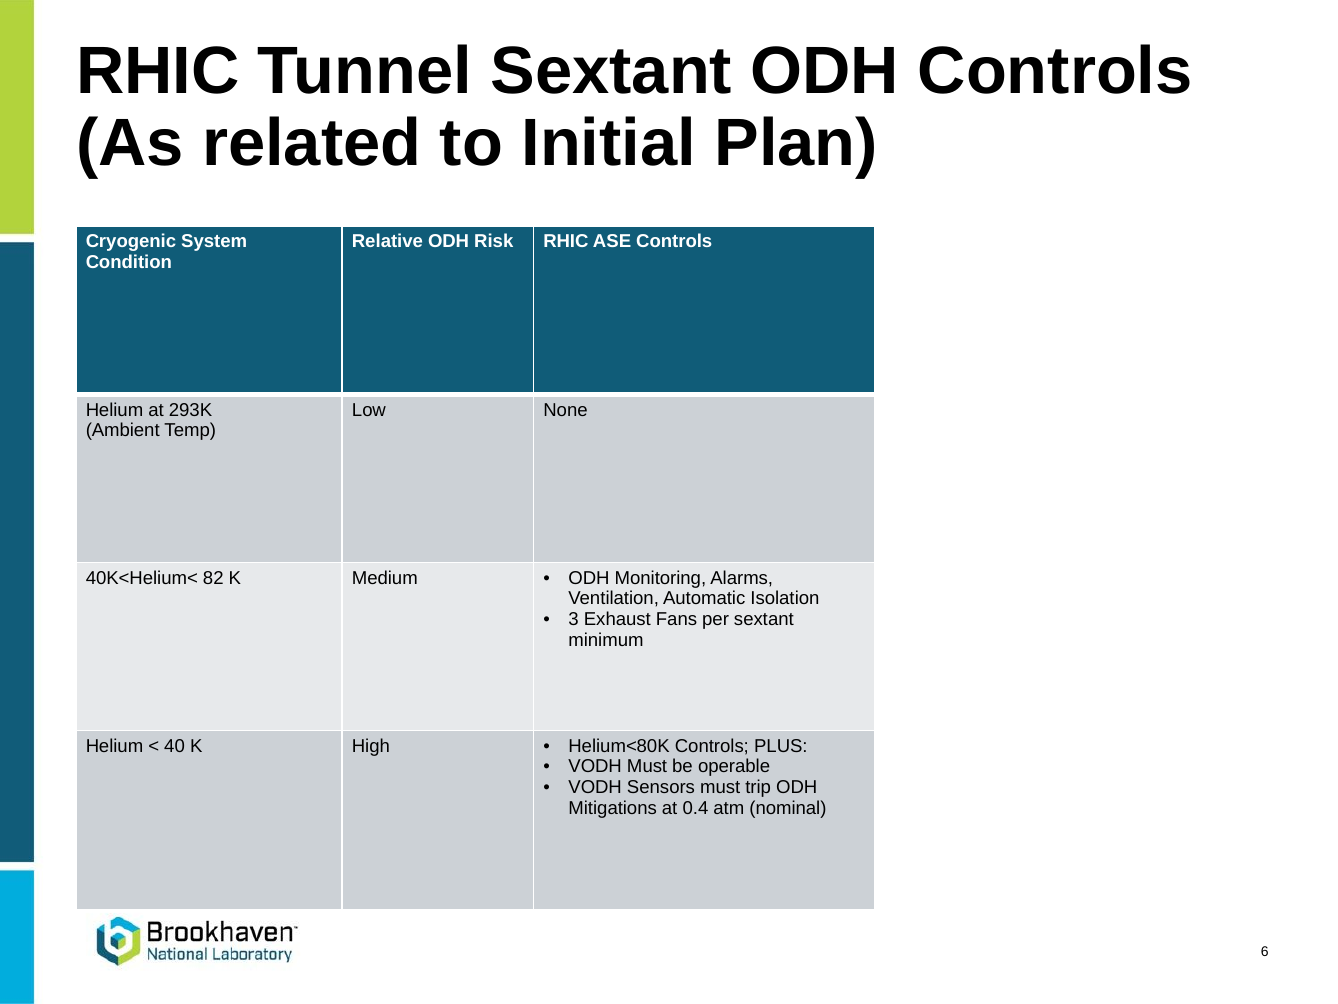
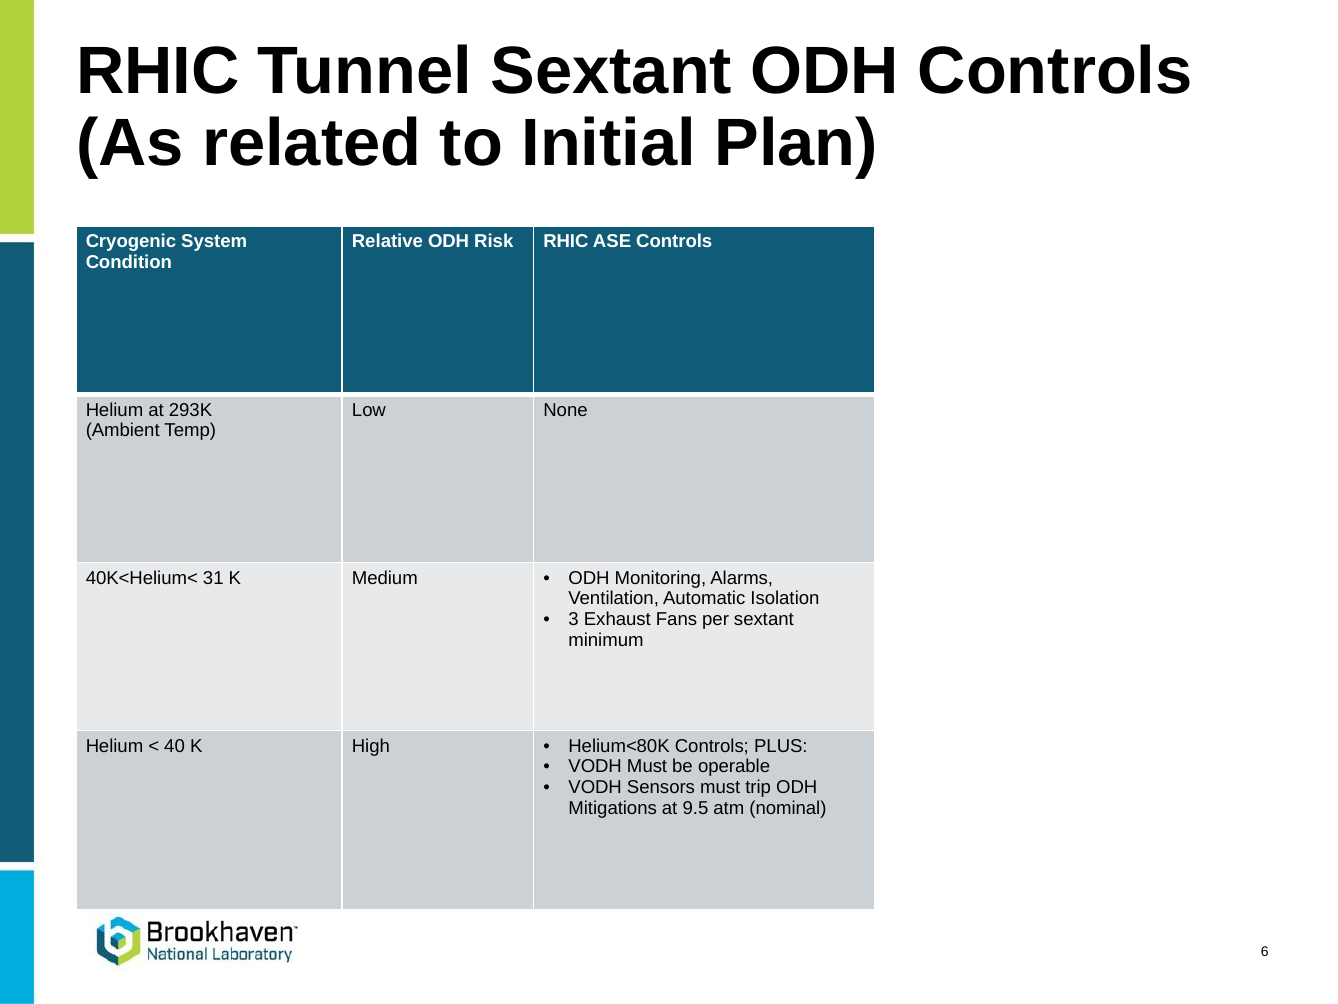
82: 82 -> 31
0.4: 0.4 -> 9.5
